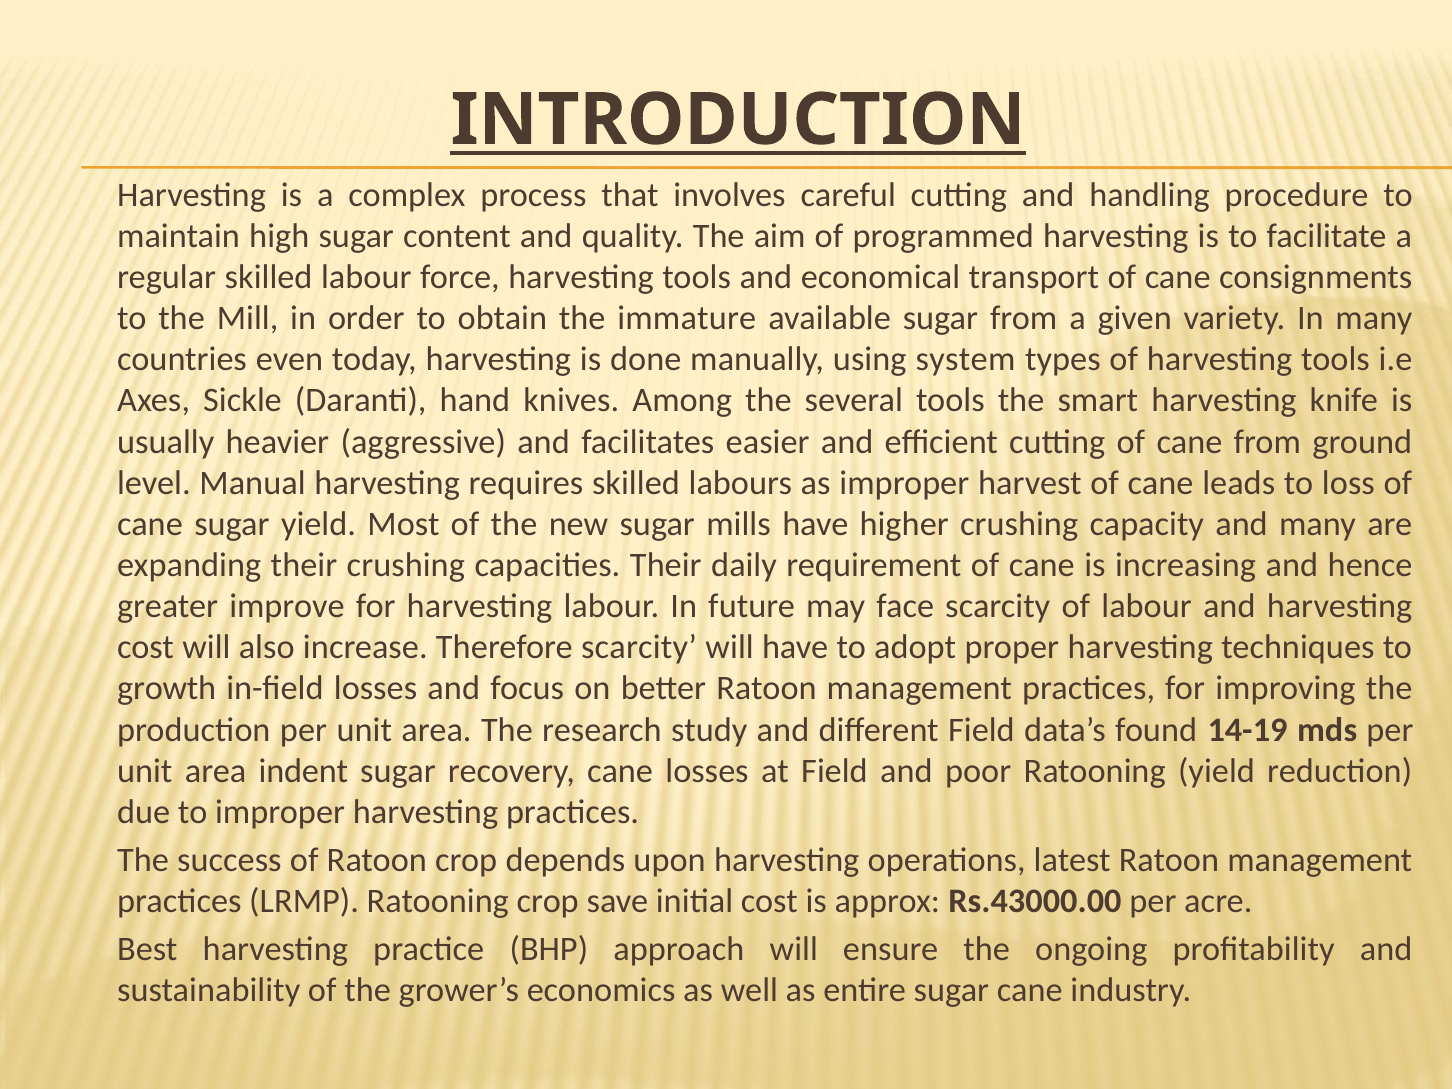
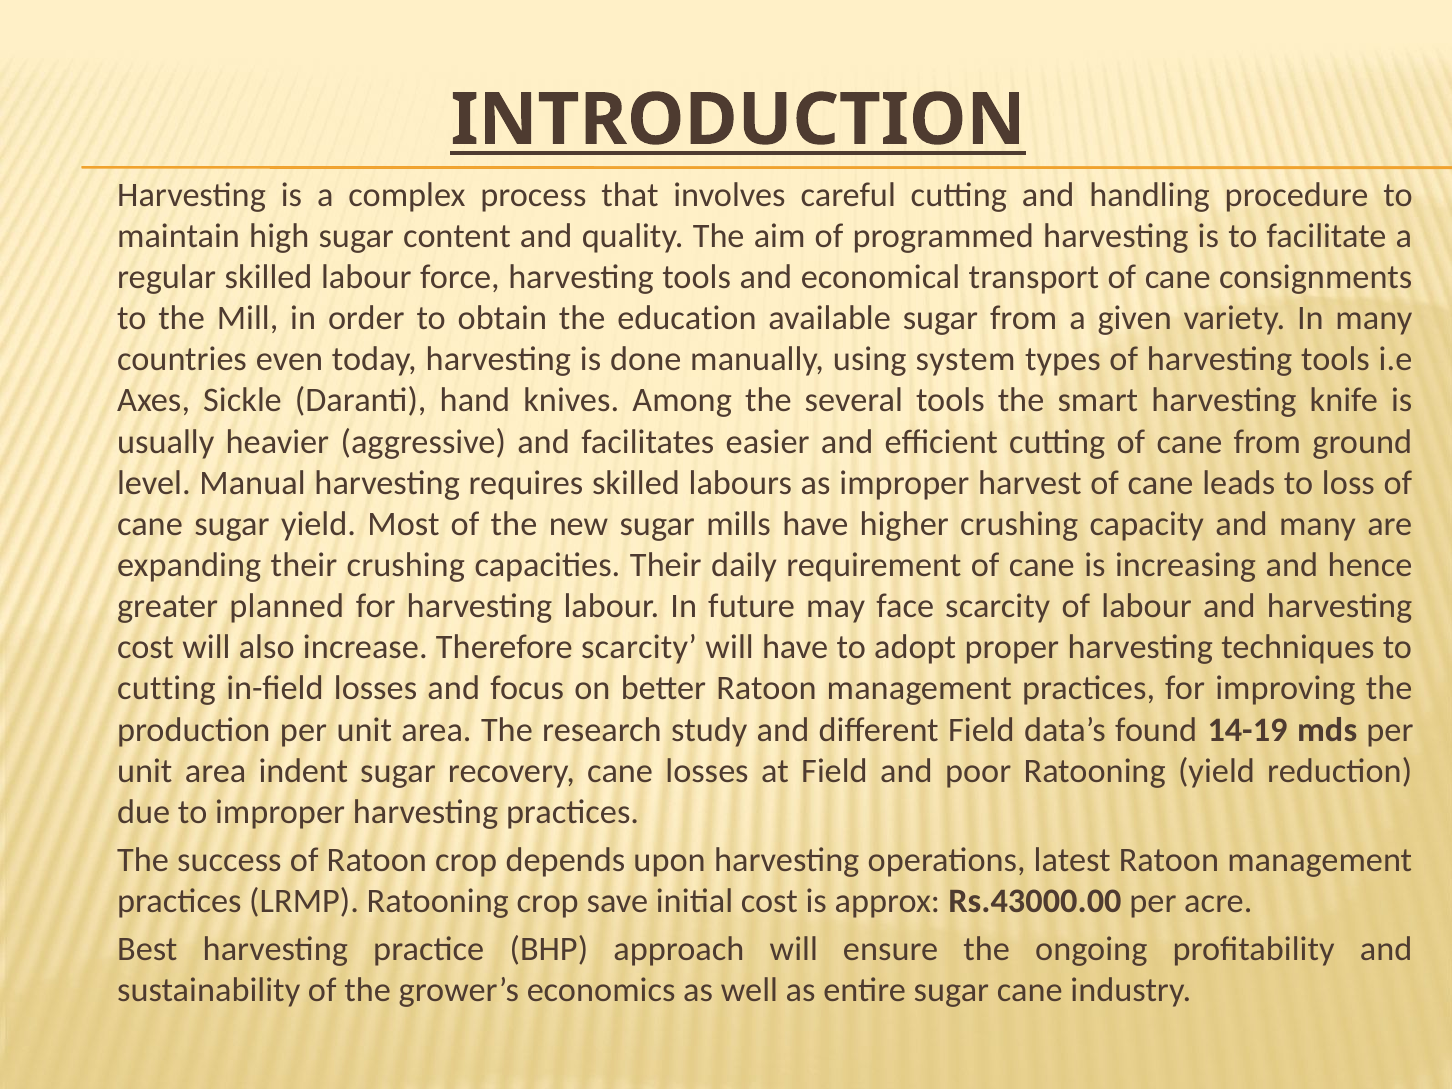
immature: immature -> education
improve: improve -> planned
growth at (167, 689): growth -> cutting
